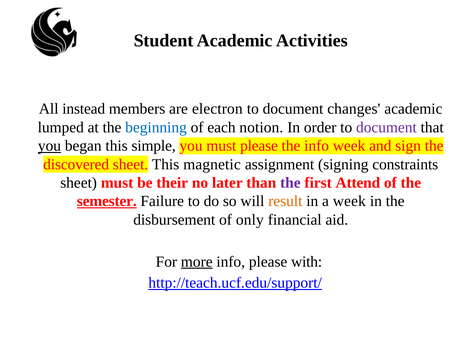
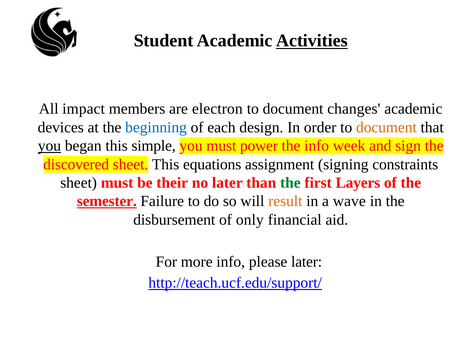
Activities underline: none -> present
instead: instead -> impact
lumped: lumped -> devices
notion: notion -> design
document at (386, 128) colour: purple -> orange
must please: please -> power
magnetic: magnetic -> equations
the at (290, 183) colour: purple -> green
Attend: Attend -> Layers
a week: week -> wave
more underline: present -> none
please with: with -> later
